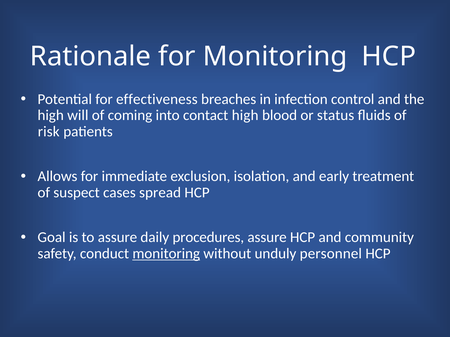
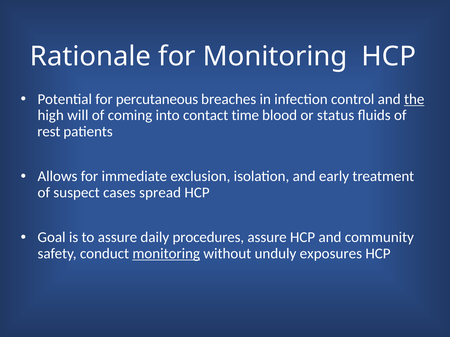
effectiveness: effectiveness -> percutaneous
the underline: none -> present
contact high: high -> time
risk: risk -> rest
personnel: personnel -> exposures
